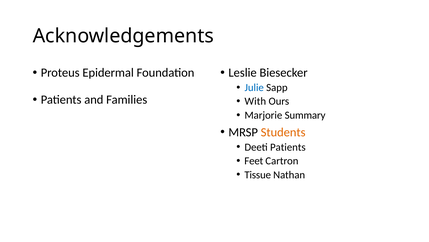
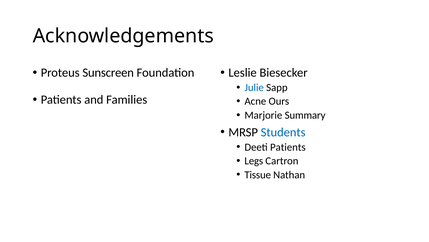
Epidermal: Epidermal -> Sunscreen
With: With -> Acne
Students colour: orange -> blue
Feet: Feet -> Legs
